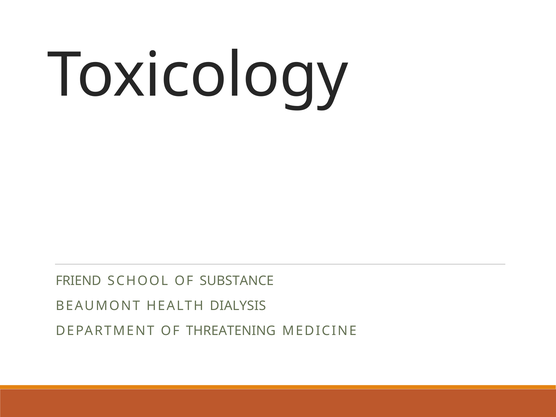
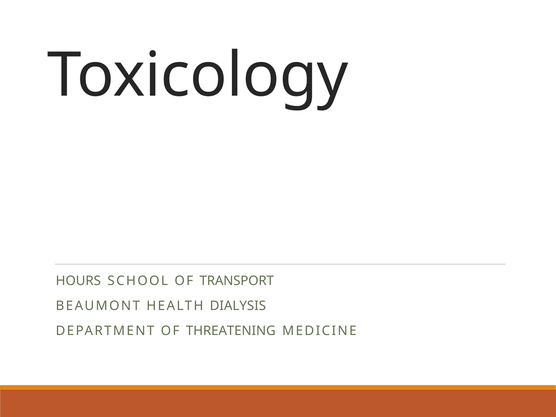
FRIEND: FRIEND -> HOURS
SUBSTANCE: SUBSTANCE -> TRANSPORT
